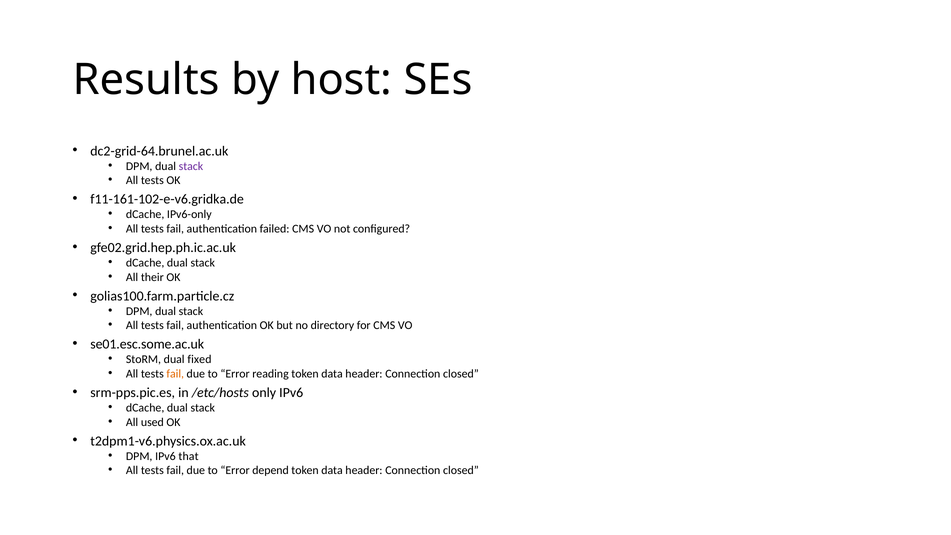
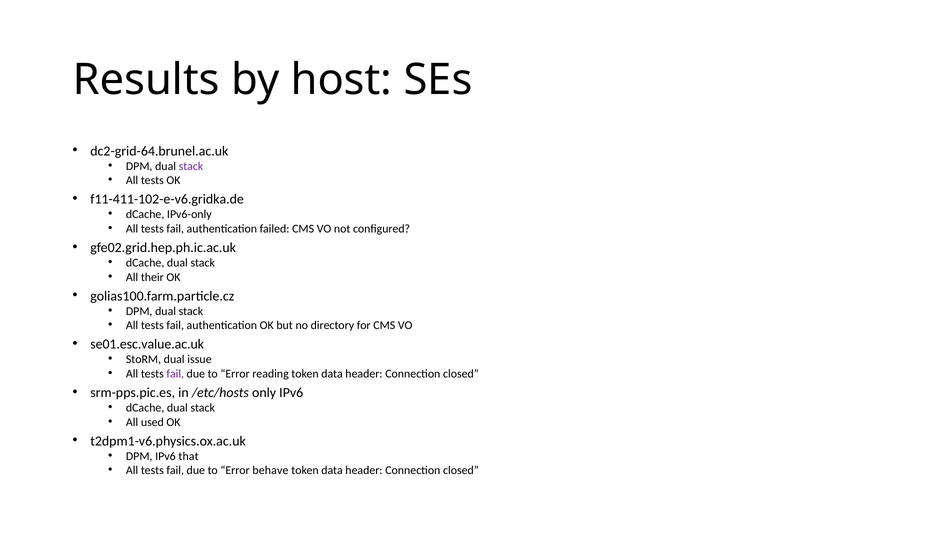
f11-161-102-e-v6.gridka.de: f11-161-102-e-v6.gridka.de -> f11-411-102-e-v6.gridka.de
se01.esc.some.ac.uk: se01.esc.some.ac.uk -> se01.esc.value.ac.uk
fixed: fixed -> issue
fail at (175, 374) colour: orange -> purple
depend: depend -> behave
